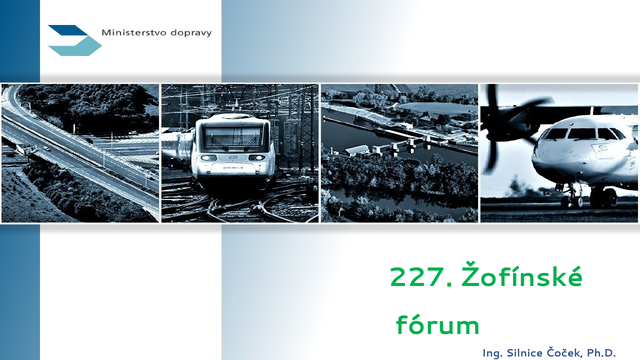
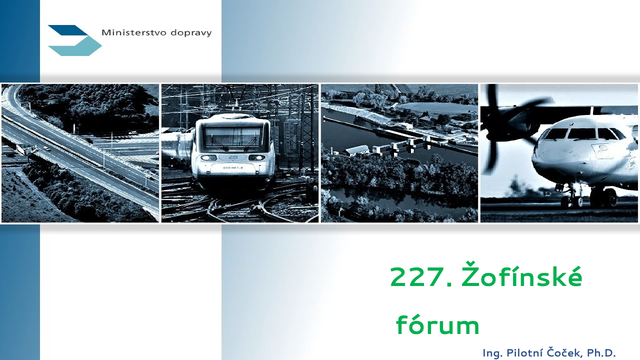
Silnice: Silnice -> Pilotní
